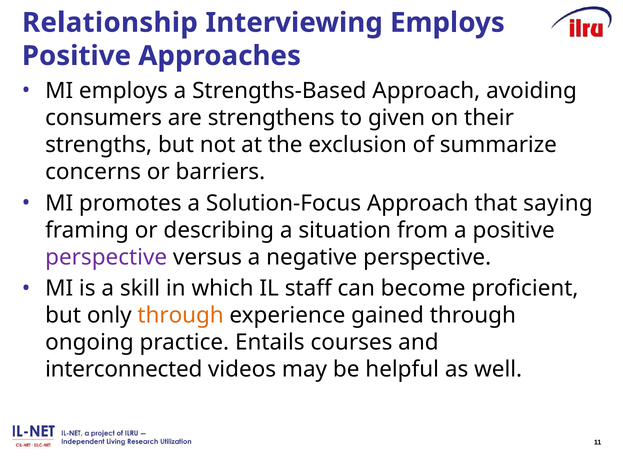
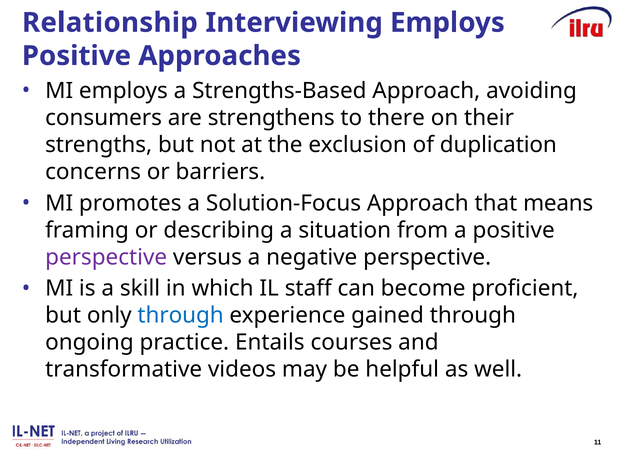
given: given -> there
summarize: summarize -> duplication
saying: saying -> means
through at (181, 316) colour: orange -> blue
interconnected: interconnected -> transformative
